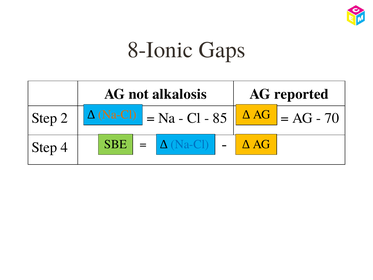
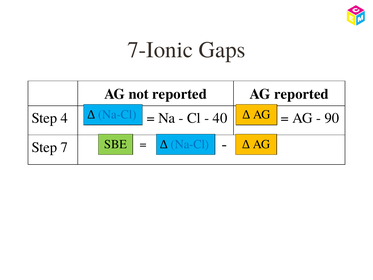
8-Ionic: 8-Ionic -> 7-Ionic
not alkalosis: alkalosis -> reported
Na-Cl at (117, 114) colour: orange -> blue
2: 2 -> 4
85: 85 -> 40
70: 70 -> 90
4: 4 -> 7
